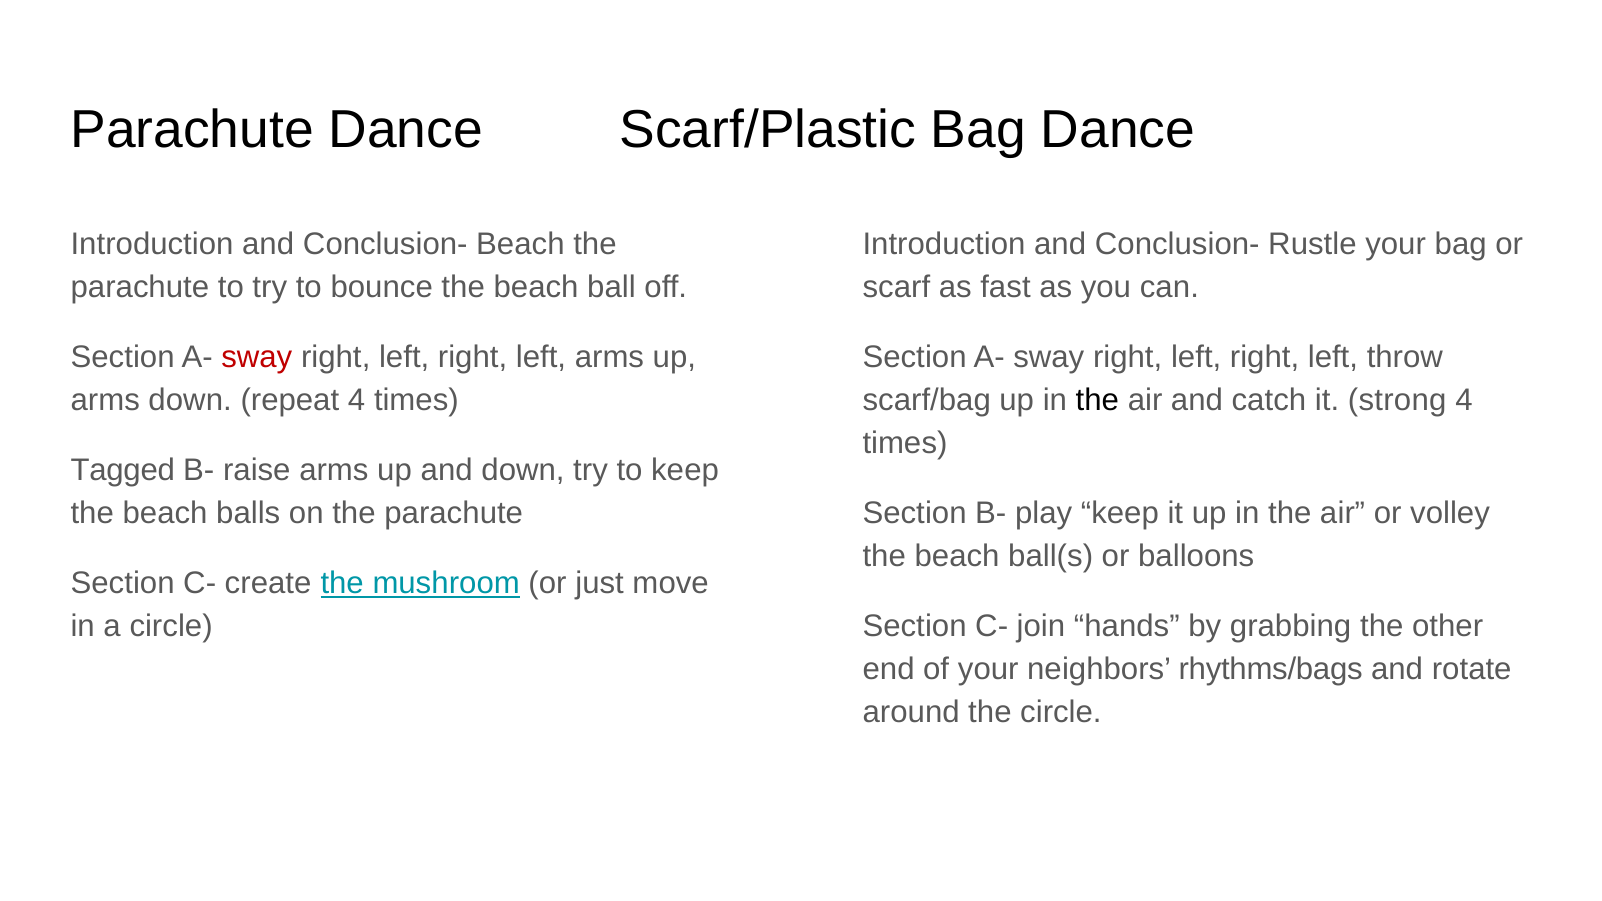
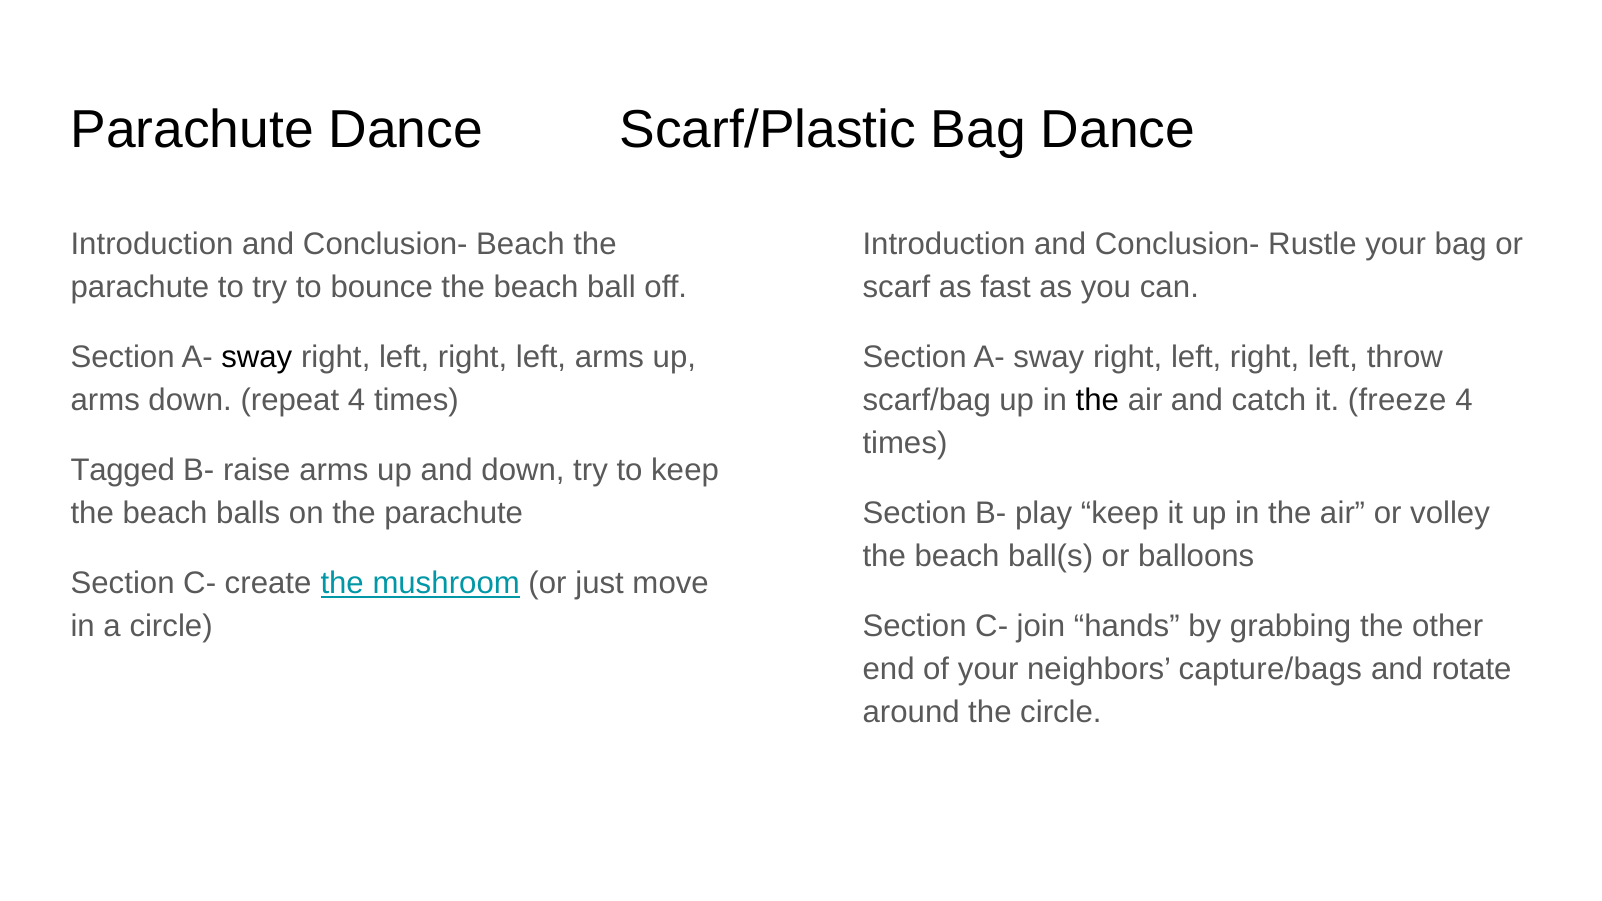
sway at (257, 357) colour: red -> black
strong: strong -> freeze
rhythms/bags: rhythms/bags -> capture/bags
